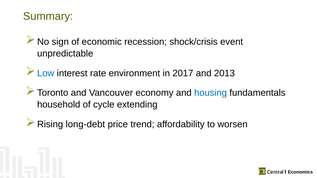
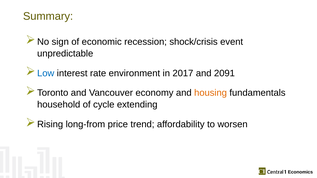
2013: 2013 -> 2091
housing colour: blue -> orange
long-debt: long-debt -> long-from
